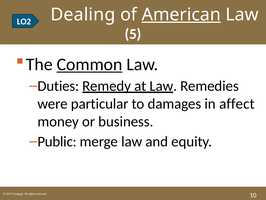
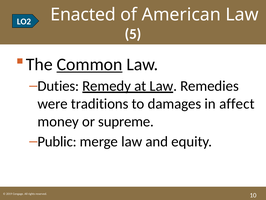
Dealing: Dealing -> Enacted
American underline: present -> none
particular: particular -> traditions
business: business -> supreme
